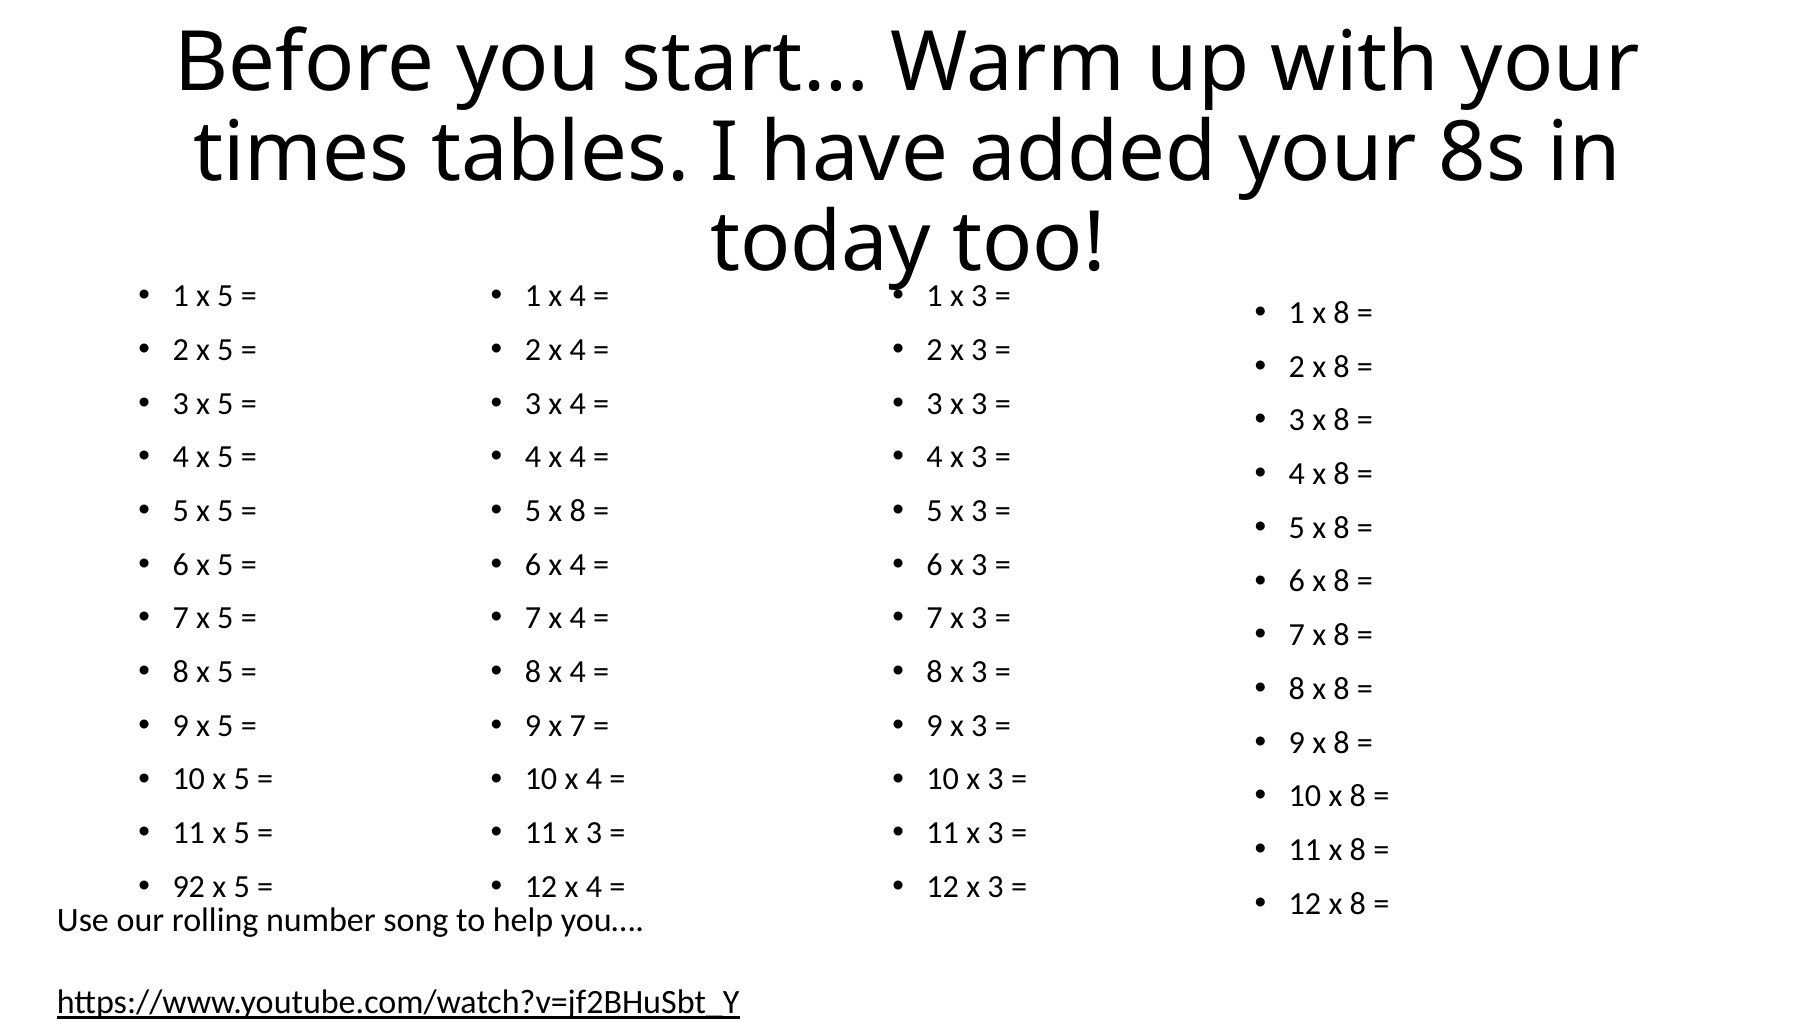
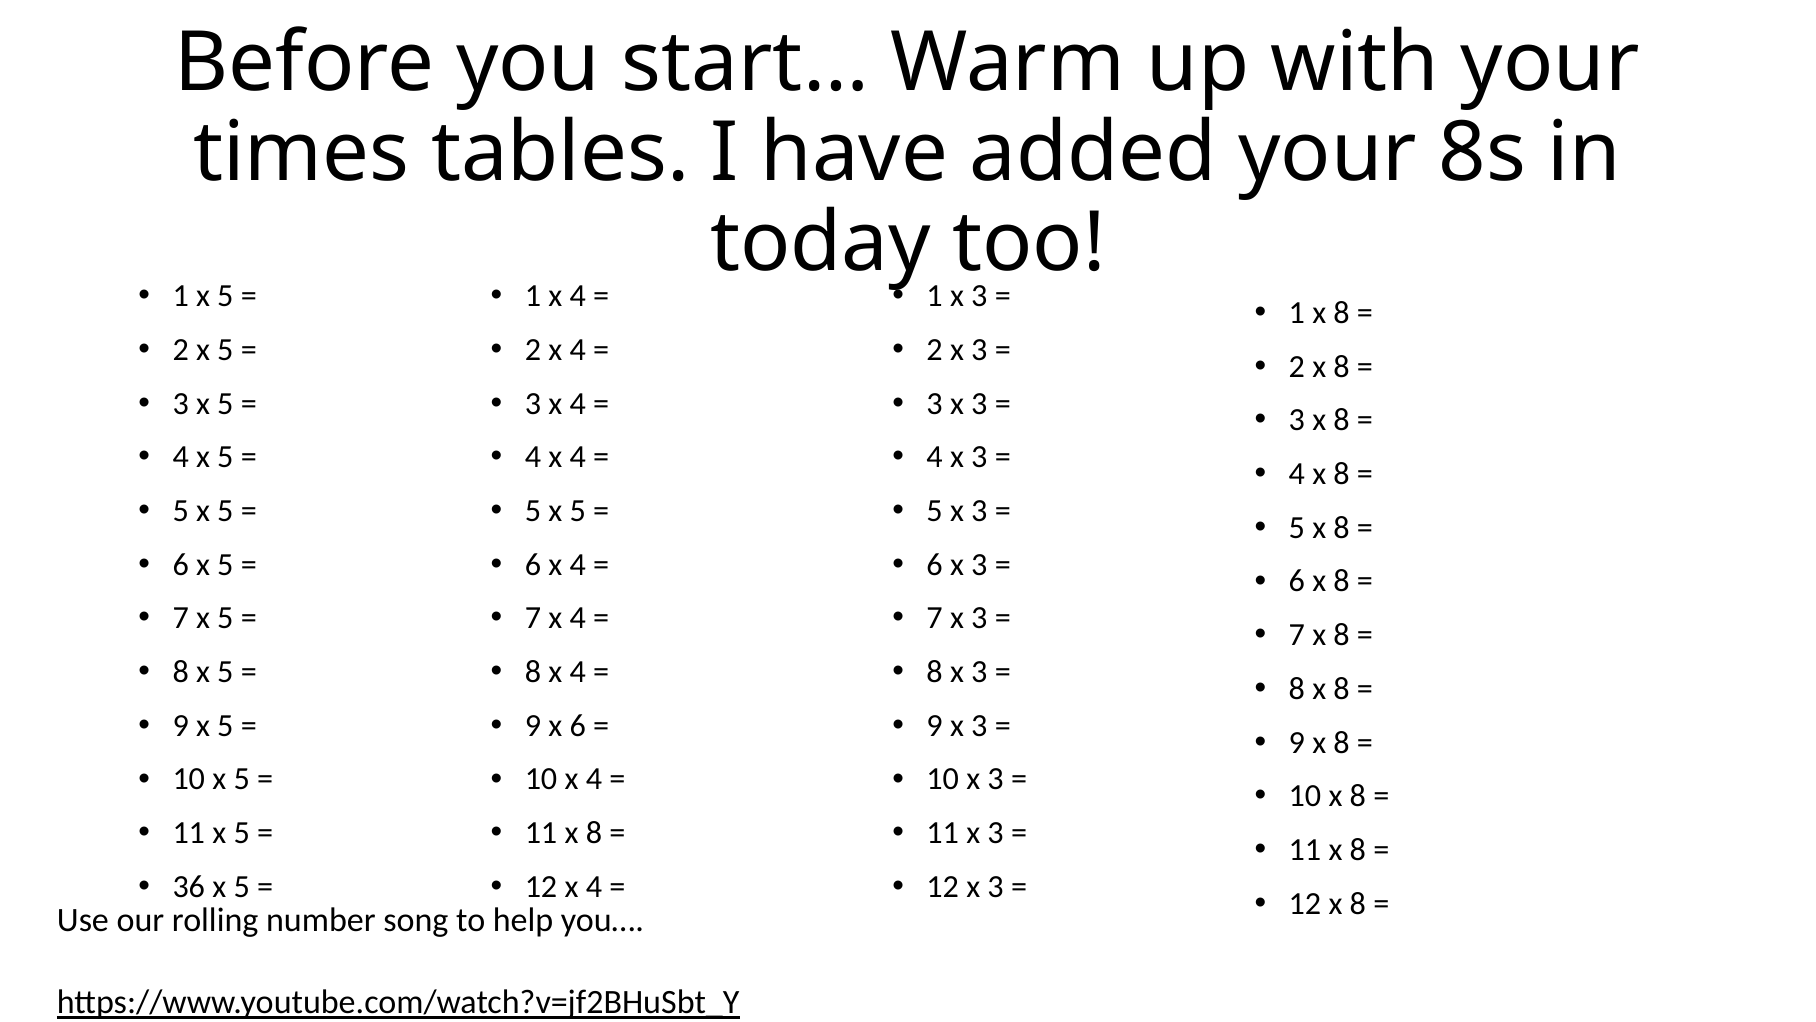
8 at (578, 511): 8 -> 5
x 7: 7 -> 6
3 at (594, 833): 3 -> 8
92: 92 -> 36
